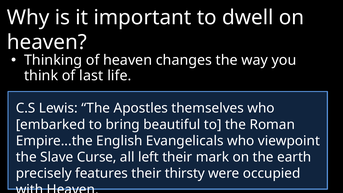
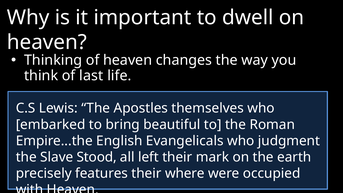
viewpoint: viewpoint -> judgment
Curse: Curse -> Stood
thirsty: thirsty -> where
